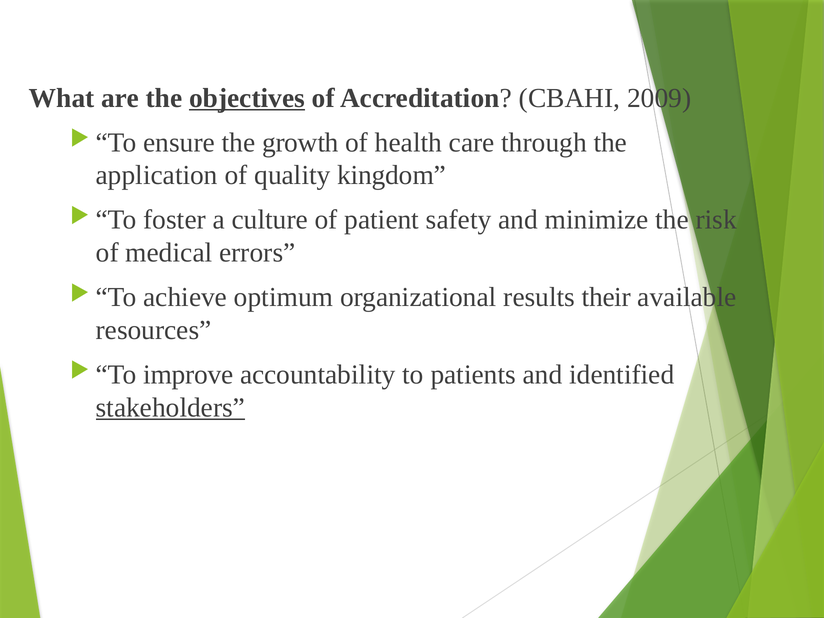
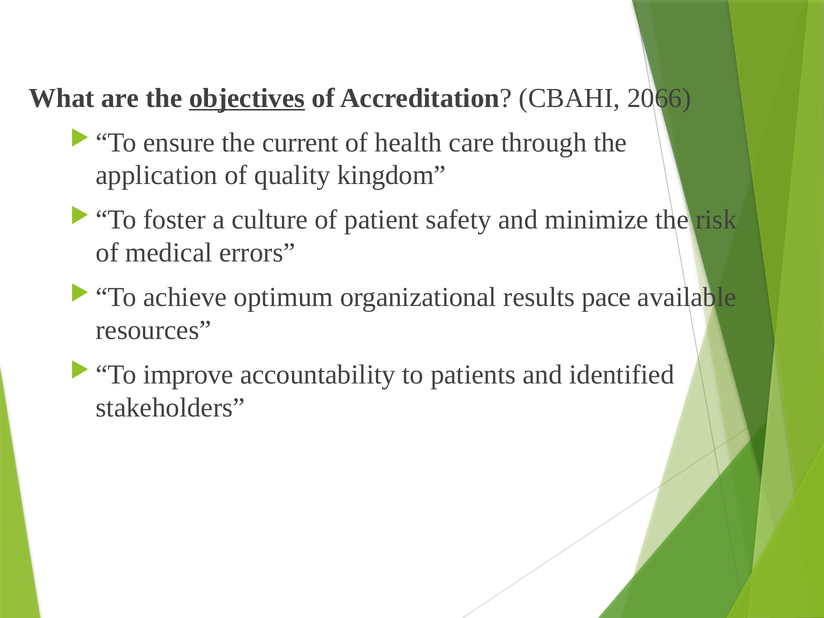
2009: 2009 -> 2066
growth: growth -> current
their: their -> pace
stakeholders underline: present -> none
